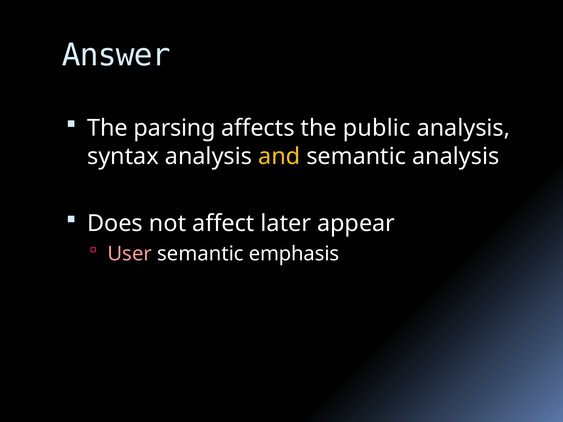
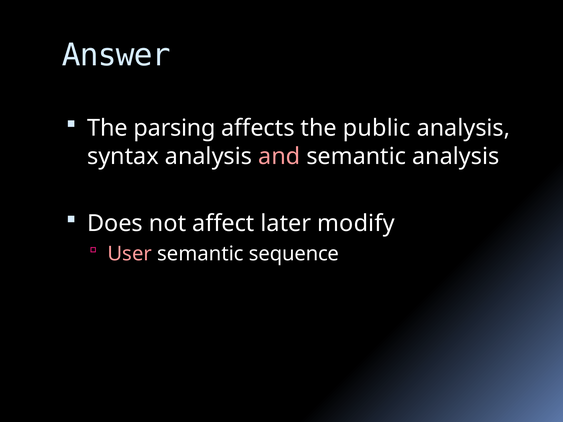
and colour: yellow -> pink
appear: appear -> modify
emphasis: emphasis -> sequence
